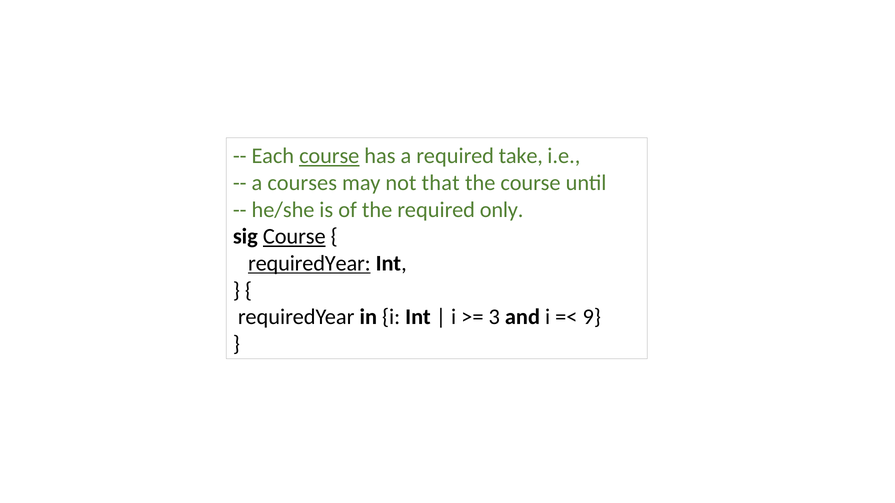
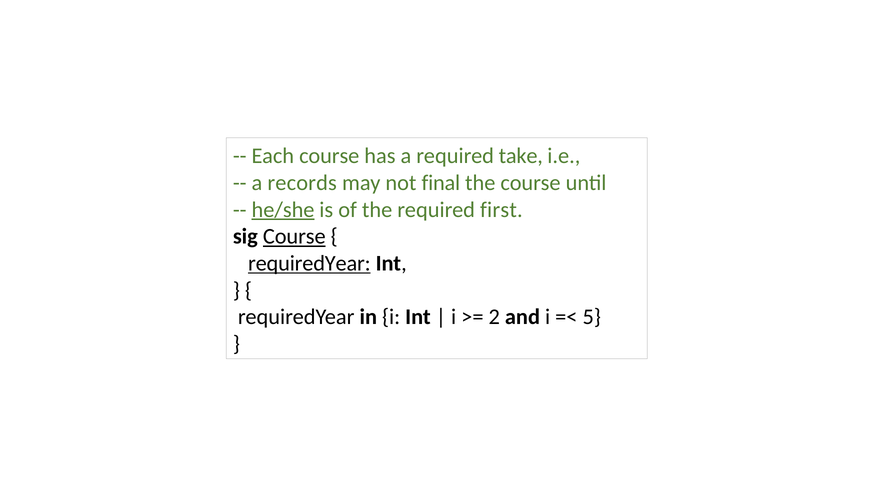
course at (329, 156) underline: present -> none
courses: courses -> records
that: that -> final
he/she underline: none -> present
only: only -> first
3: 3 -> 2
9: 9 -> 5
